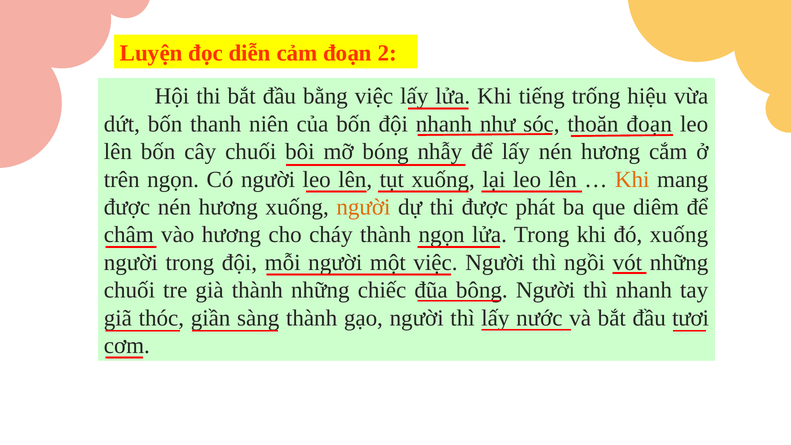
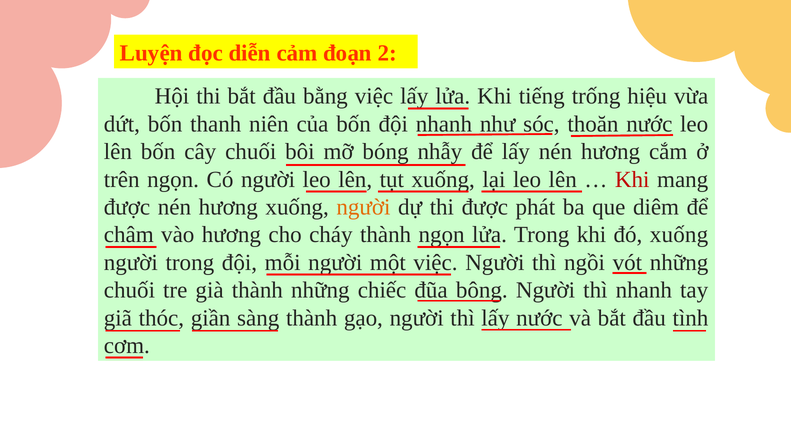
thoăn đoạn: đoạn -> nước
Khi at (632, 179) colour: orange -> red
tươi: tươi -> tình
